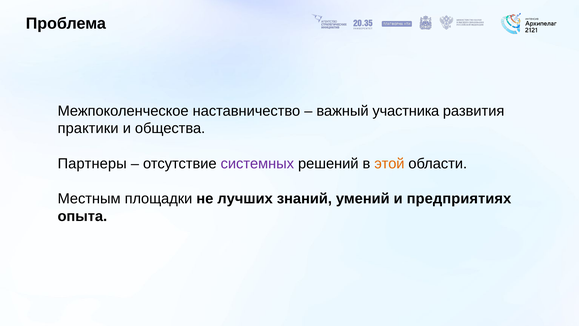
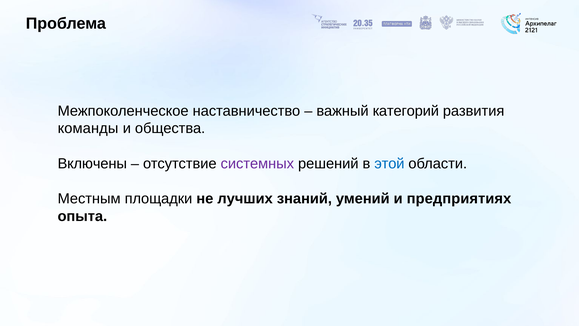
участника: участника -> категорий
практики: практики -> команды
Партнеры: Партнеры -> Включены
этой colour: orange -> blue
